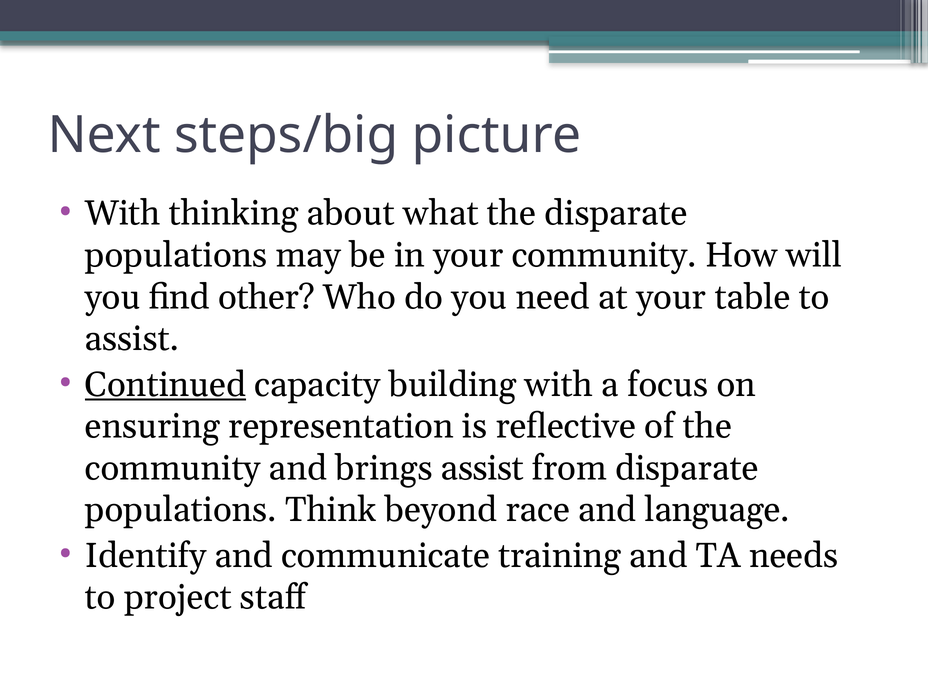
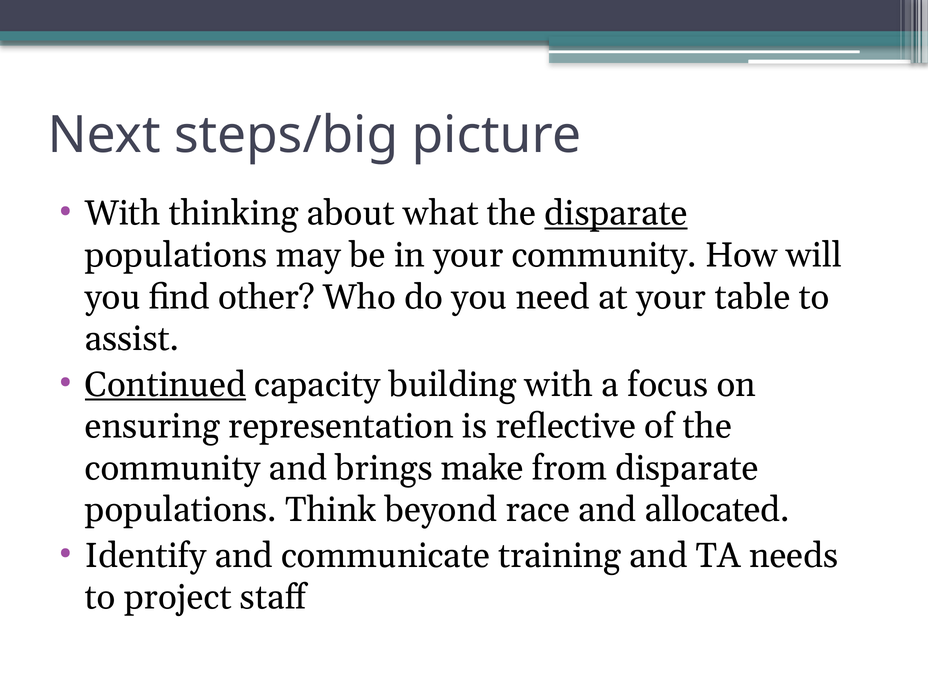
disparate at (616, 213) underline: none -> present
brings assist: assist -> make
language: language -> allocated
